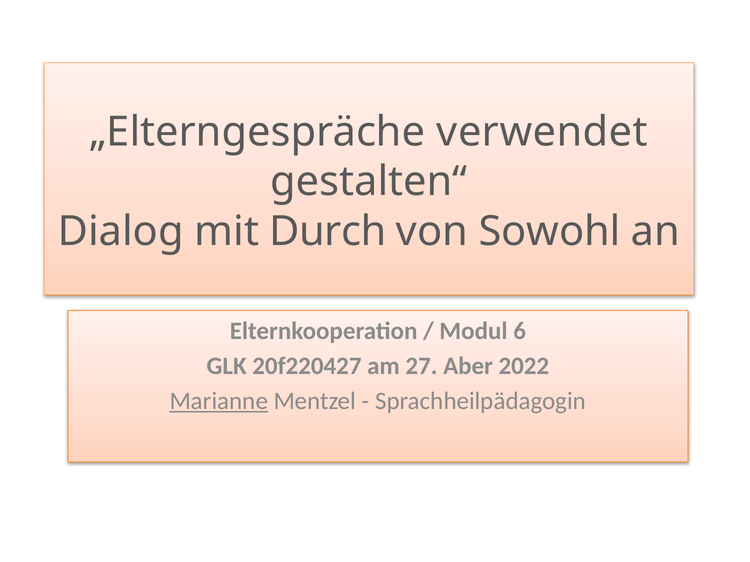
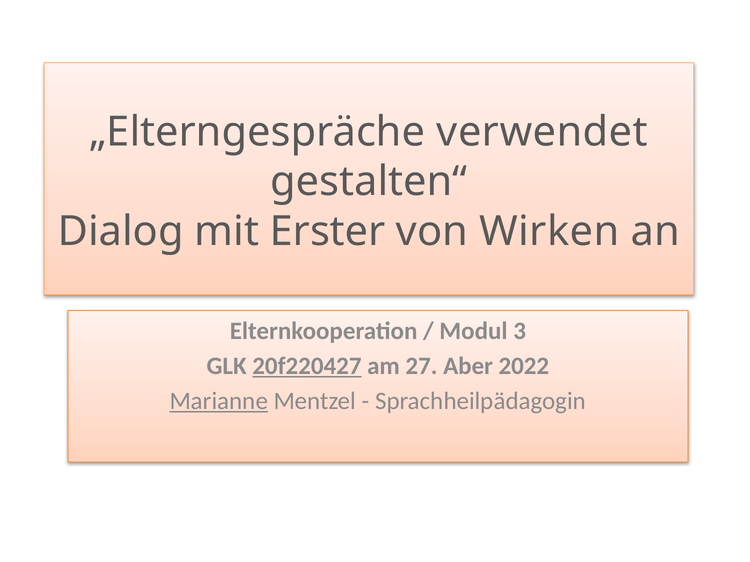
Durch: Durch -> Erster
Sowohl: Sowohl -> Wirken
6: 6 -> 3
20f220427 underline: none -> present
